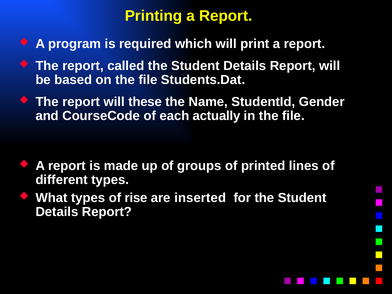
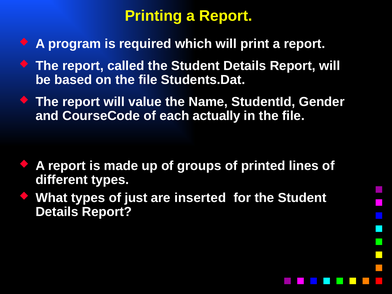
these: these -> value
rise: rise -> just
